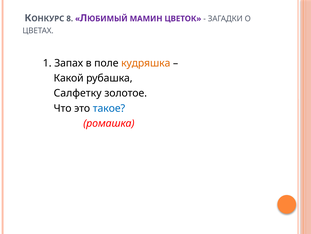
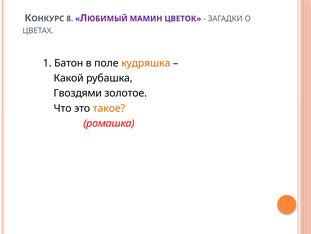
Запах: Запах -> Батон
Салфетку: Салфетку -> Гвоздями
такое colour: blue -> orange
